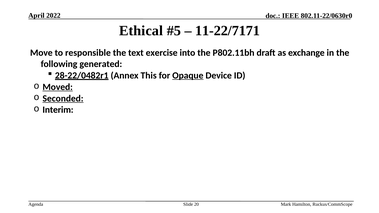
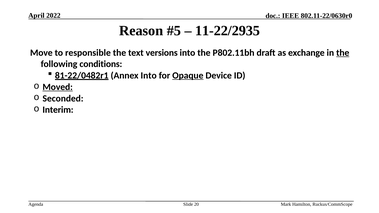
Ethical: Ethical -> Reason
11-22/7171: 11-22/7171 -> 11-22/2935
exercise: exercise -> versions
the at (343, 53) underline: none -> present
generated: generated -> conditions
28-22/0482r1: 28-22/0482r1 -> 81-22/0482r1
Annex This: This -> Into
Seconded underline: present -> none
